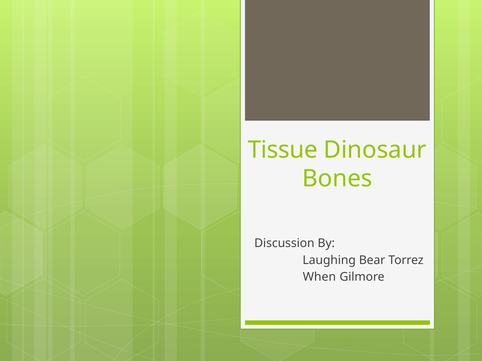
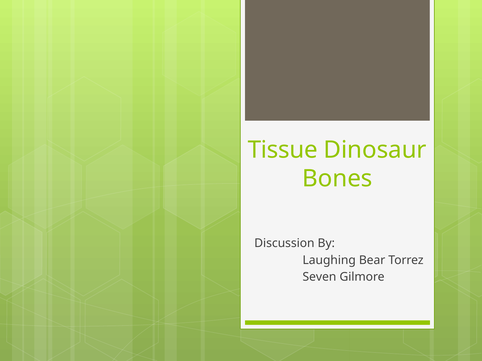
When: When -> Seven
